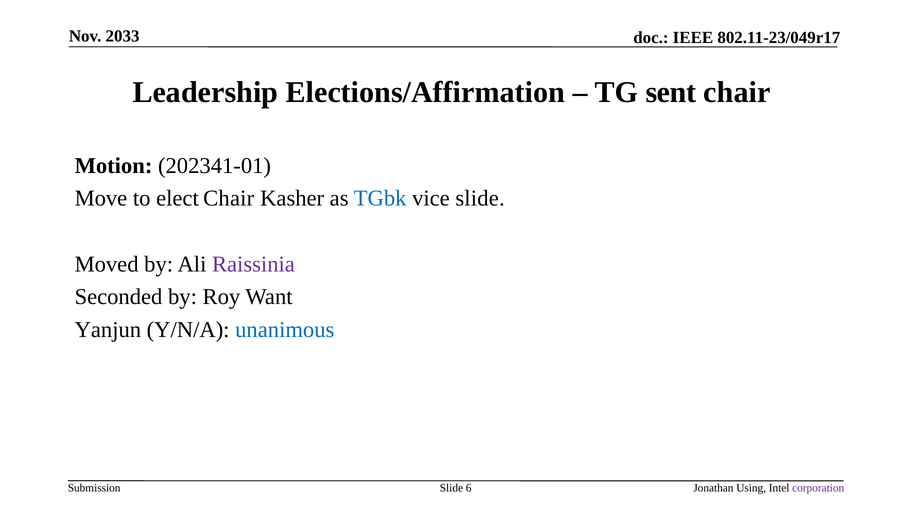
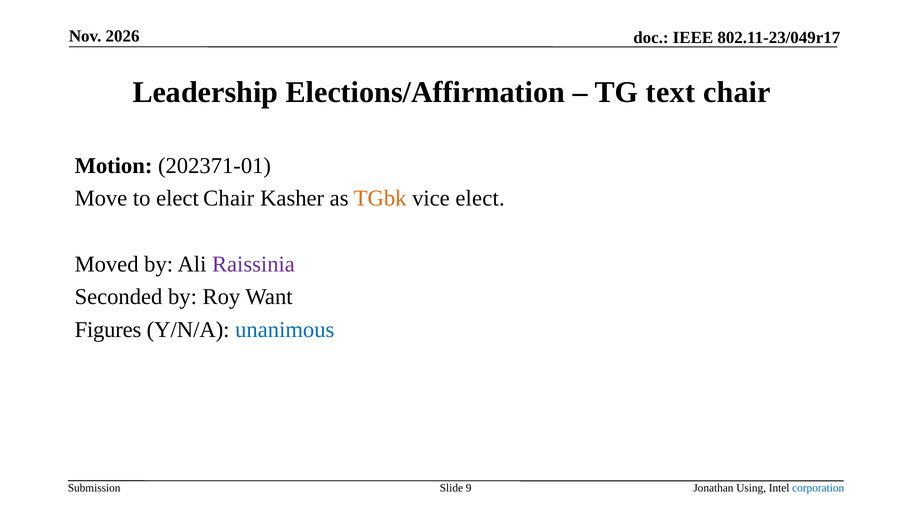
2033: 2033 -> 2026
sent: sent -> text
202341-01: 202341-01 -> 202371-01
TGbk colour: blue -> orange
vice slide: slide -> elect
Yanjun: Yanjun -> Figures
6: 6 -> 9
corporation colour: purple -> blue
